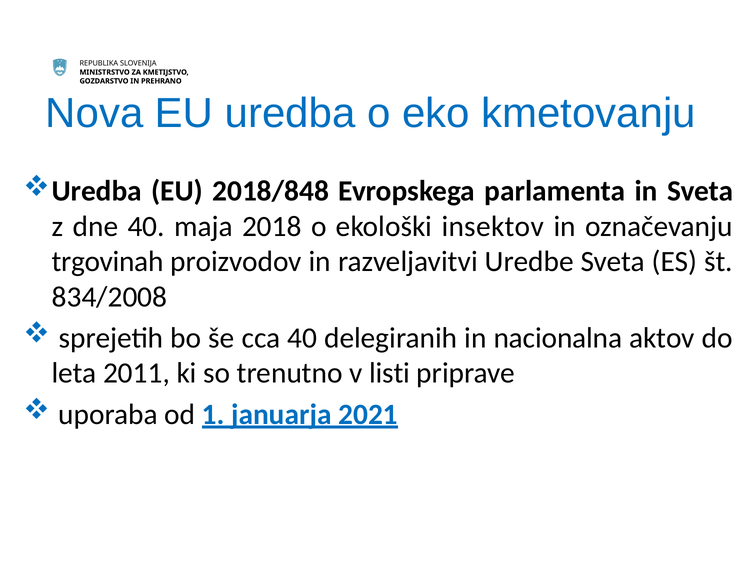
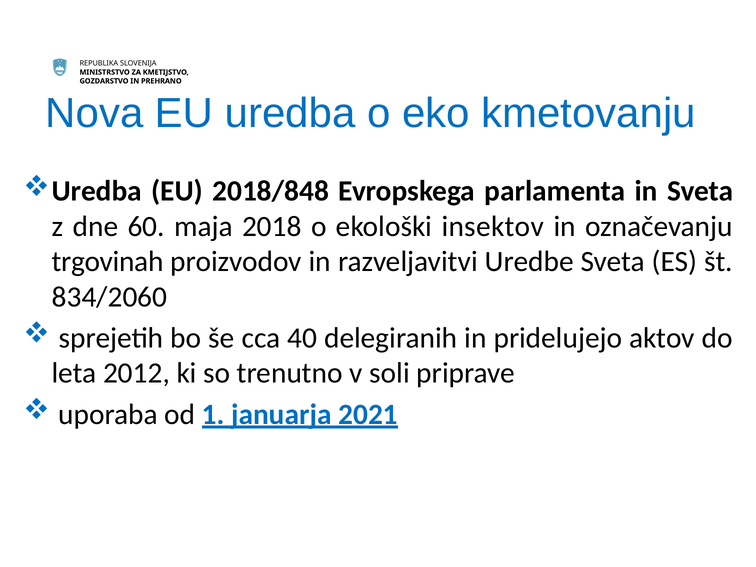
dne 40: 40 -> 60
834/2008: 834/2008 -> 834/2060
nacionalna: nacionalna -> pridelujejo
2011: 2011 -> 2012
listi: listi -> soli
